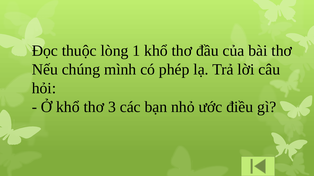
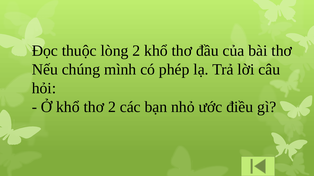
lòng 1: 1 -> 2
thơ 3: 3 -> 2
